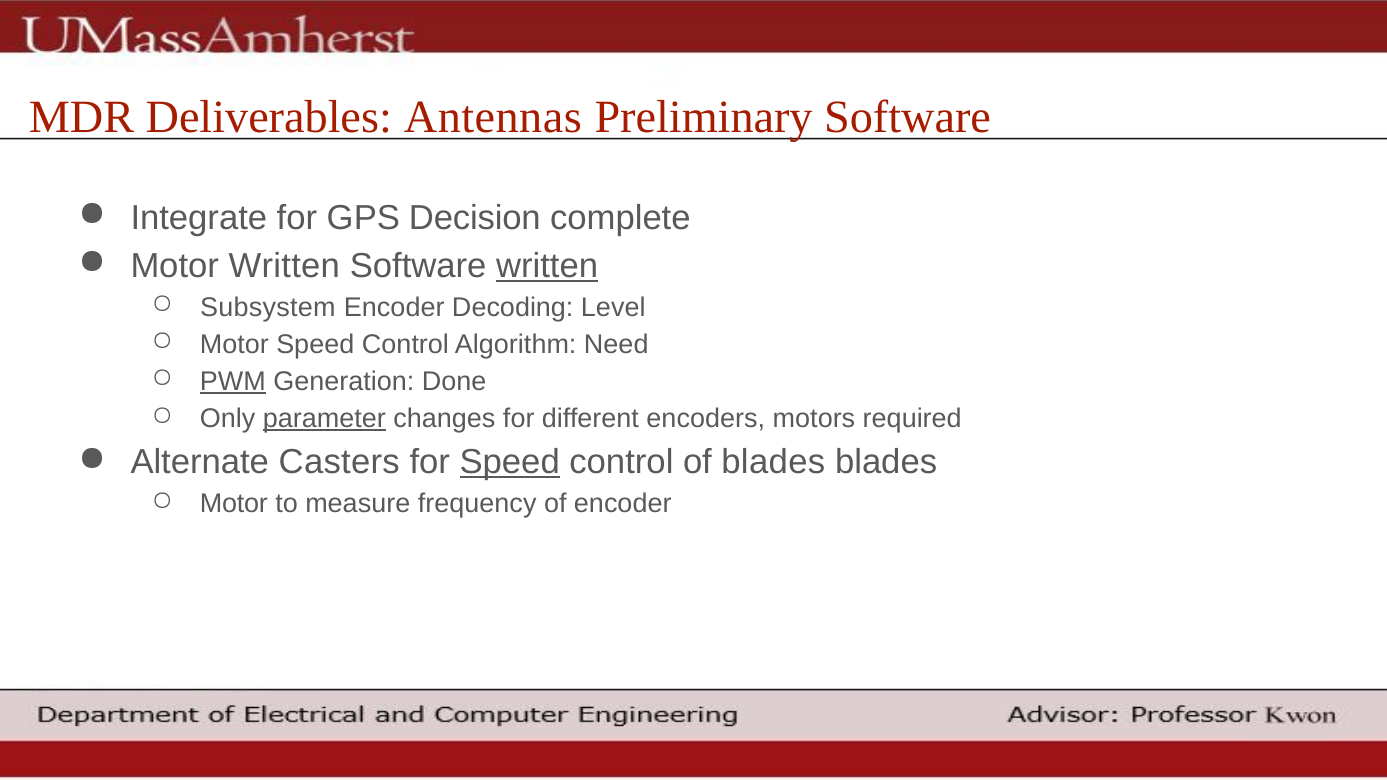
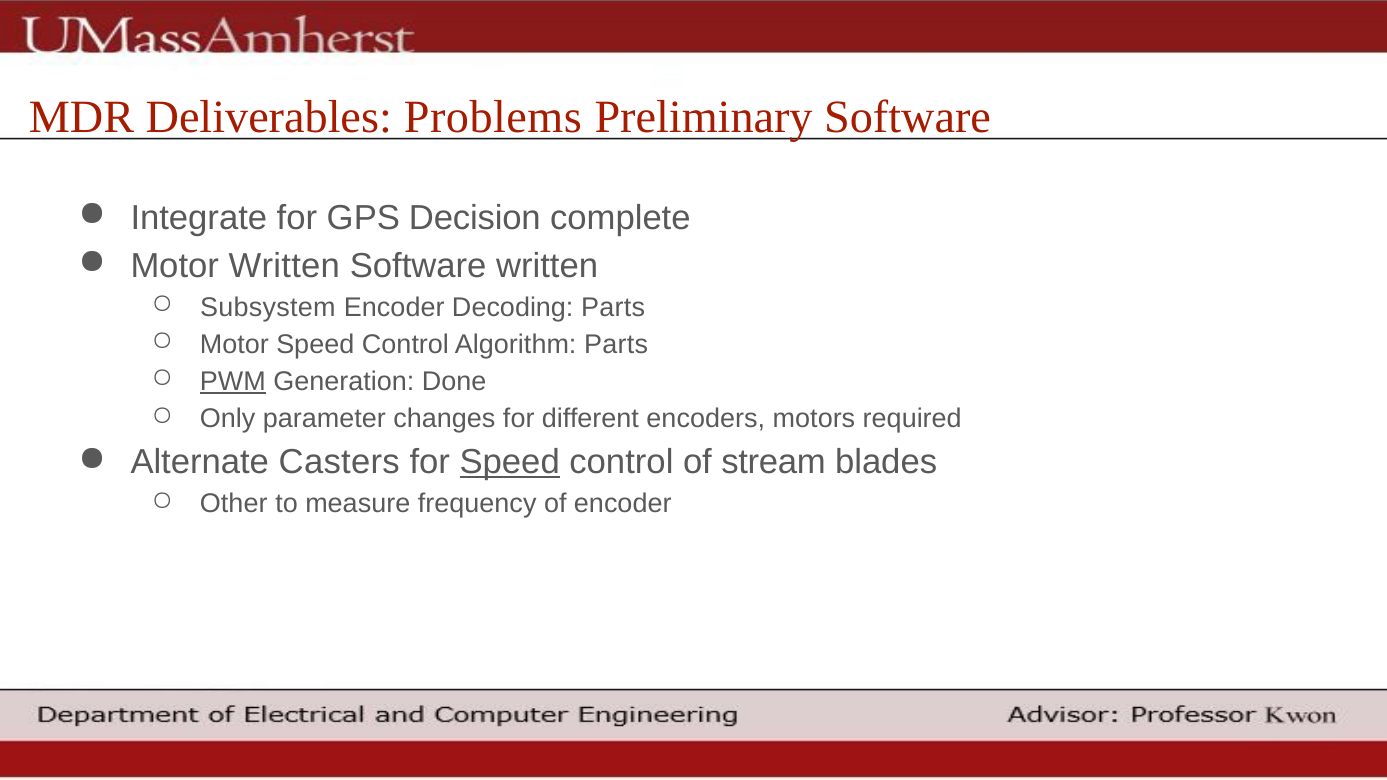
Antennas: Antennas -> Problems
written at (547, 266) underline: present -> none
Decoding Level: Level -> Parts
Algorithm Need: Need -> Parts
parameter underline: present -> none
of blades: blades -> stream
Motor at (234, 504): Motor -> Other
